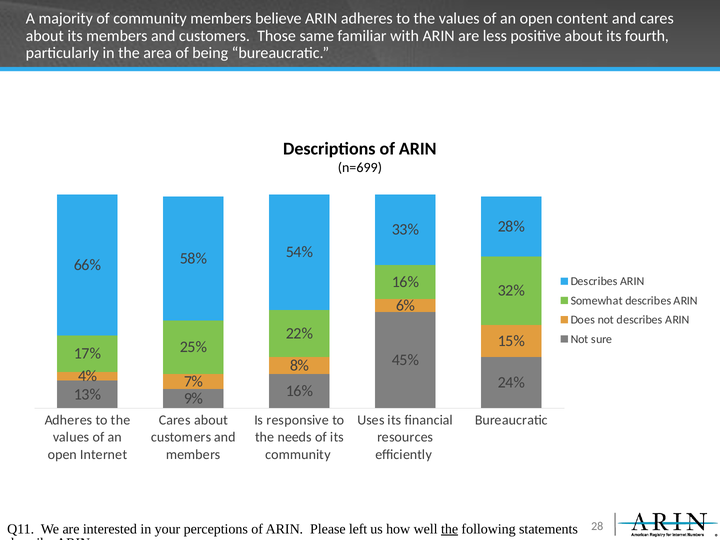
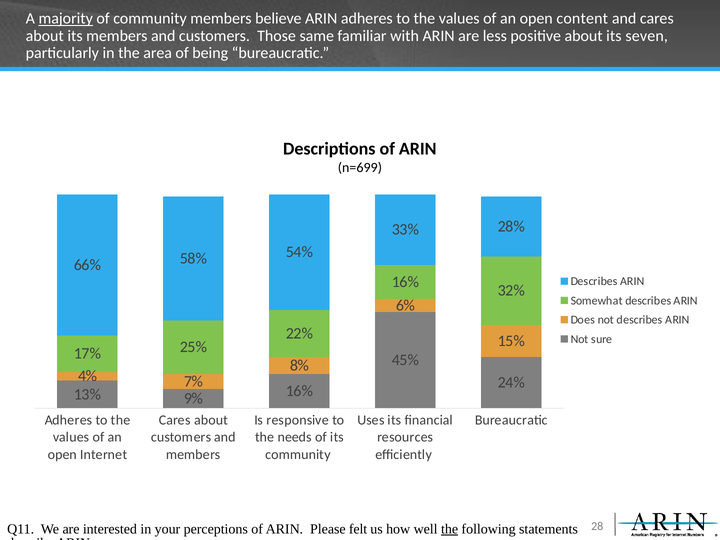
majority underline: none -> present
fourth: fourth -> seven
left: left -> felt
